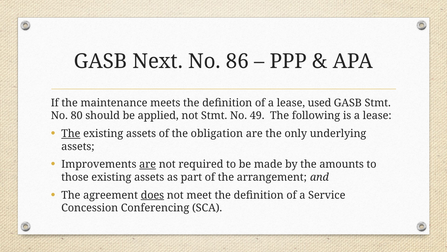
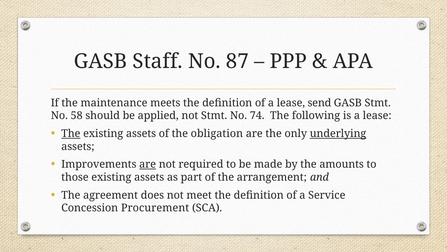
Next: Next -> Staff
86: 86 -> 87
used: used -> send
80: 80 -> 58
49: 49 -> 74
underlying underline: none -> present
does underline: present -> none
Conferencing: Conferencing -> Procurement
